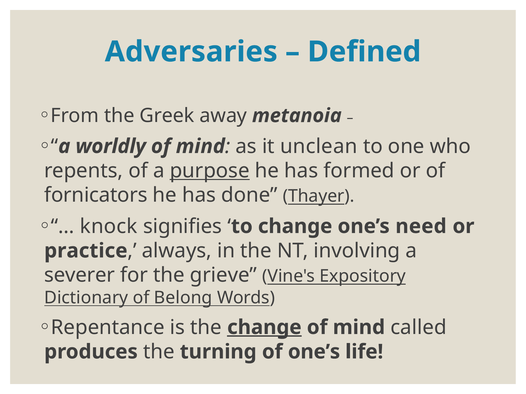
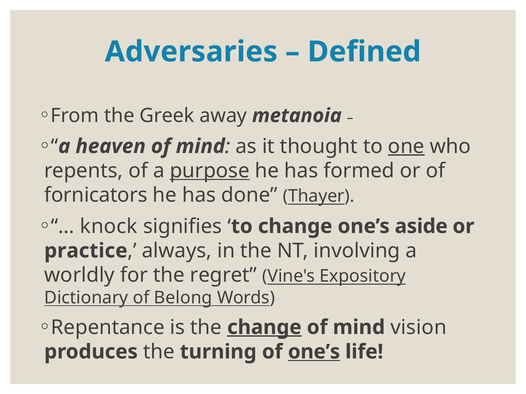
worldly: worldly -> heaven
unclean: unclean -> thought
one underline: none -> present
need: need -> aside
severer: severer -> worldly
grieve: grieve -> regret
called: called -> vision
one’s at (314, 352) underline: none -> present
